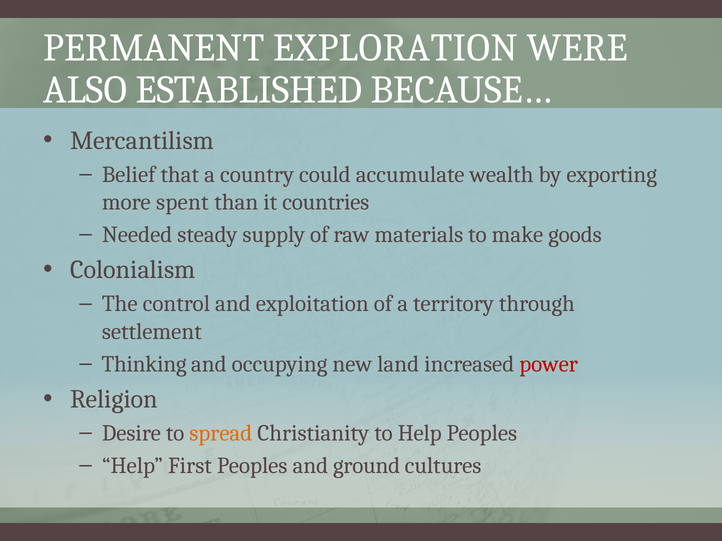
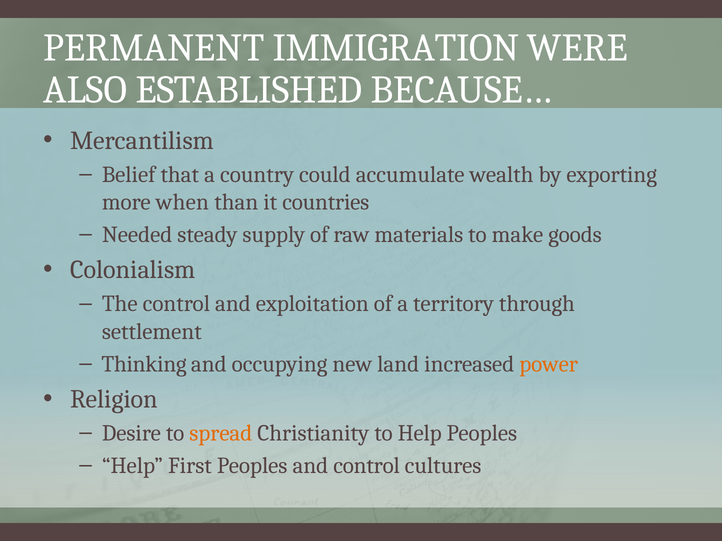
EXPLORATION: EXPLORATION -> IMMIGRATION
spent: spent -> when
power colour: red -> orange
and ground: ground -> control
